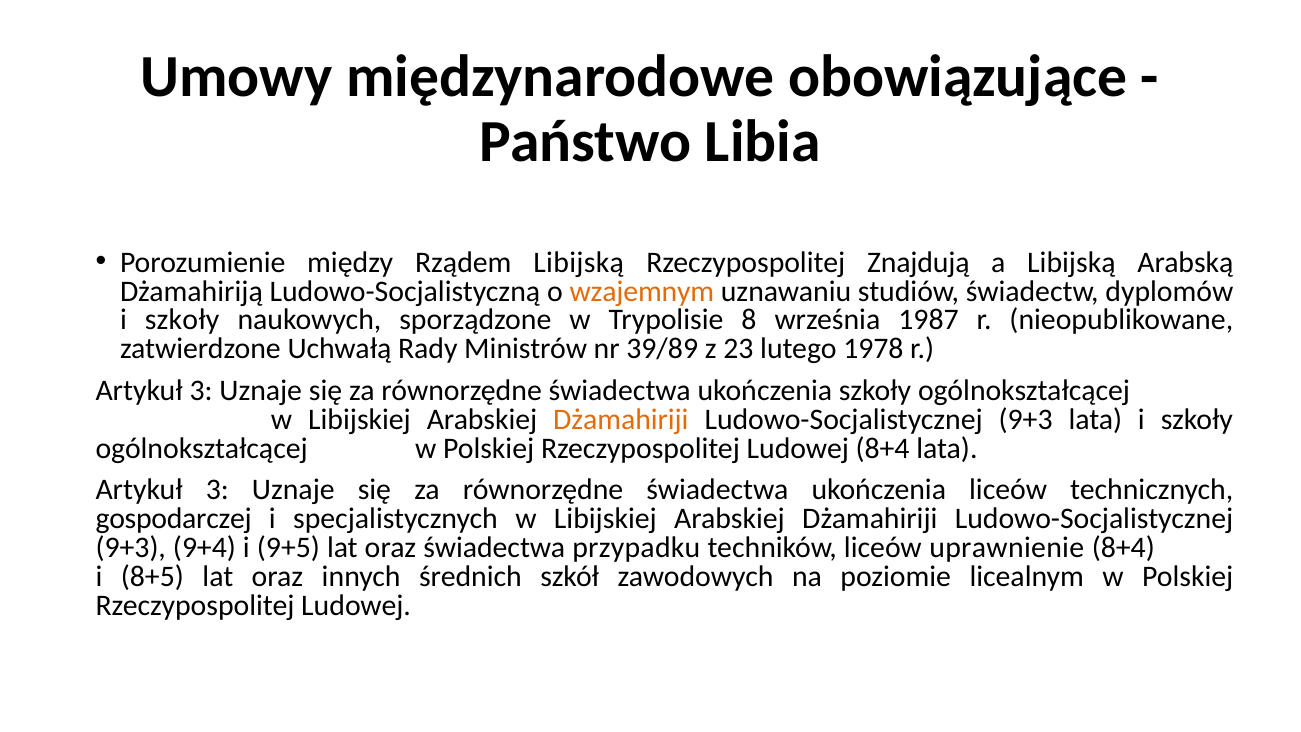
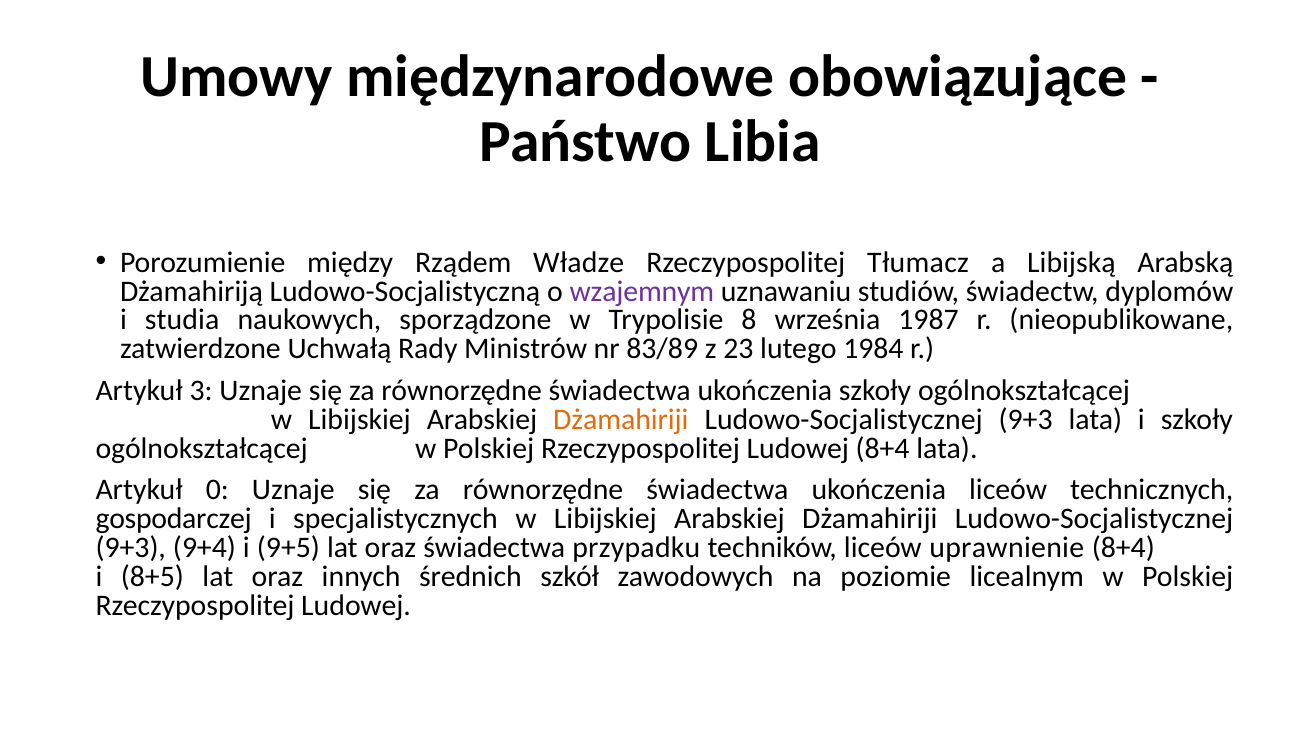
Rządem Libijską: Libijską -> Władze
Znajdują: Znajdują -> Tłumacz
wzajemnym colour: orange -> purple
szkoły at (182, 320): szkoły -> studia
39/89: 39/89 -> 83/89
1978: 1978 -> 1984
3 at (217, 489): 3 -> 0
